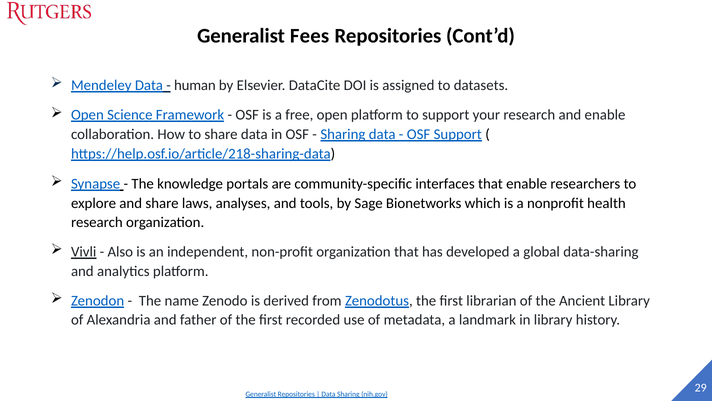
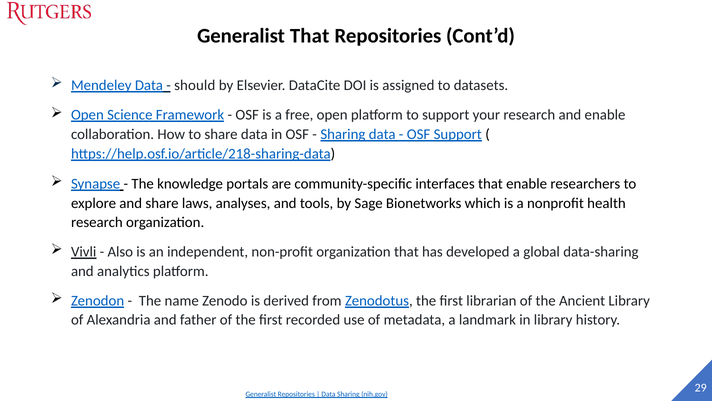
Generalist Fees: Fees -> That
human: human -> should
